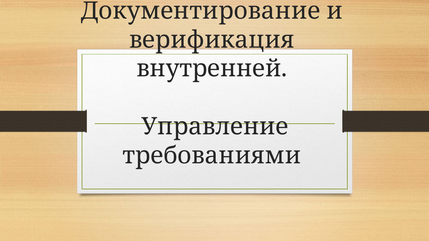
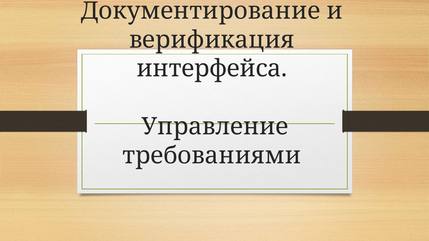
внутренней: внутренней -> интерфейса
